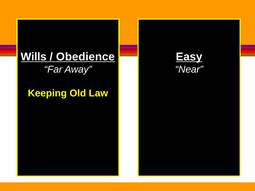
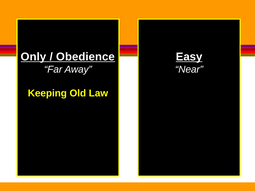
Wills: Wills -> Only
